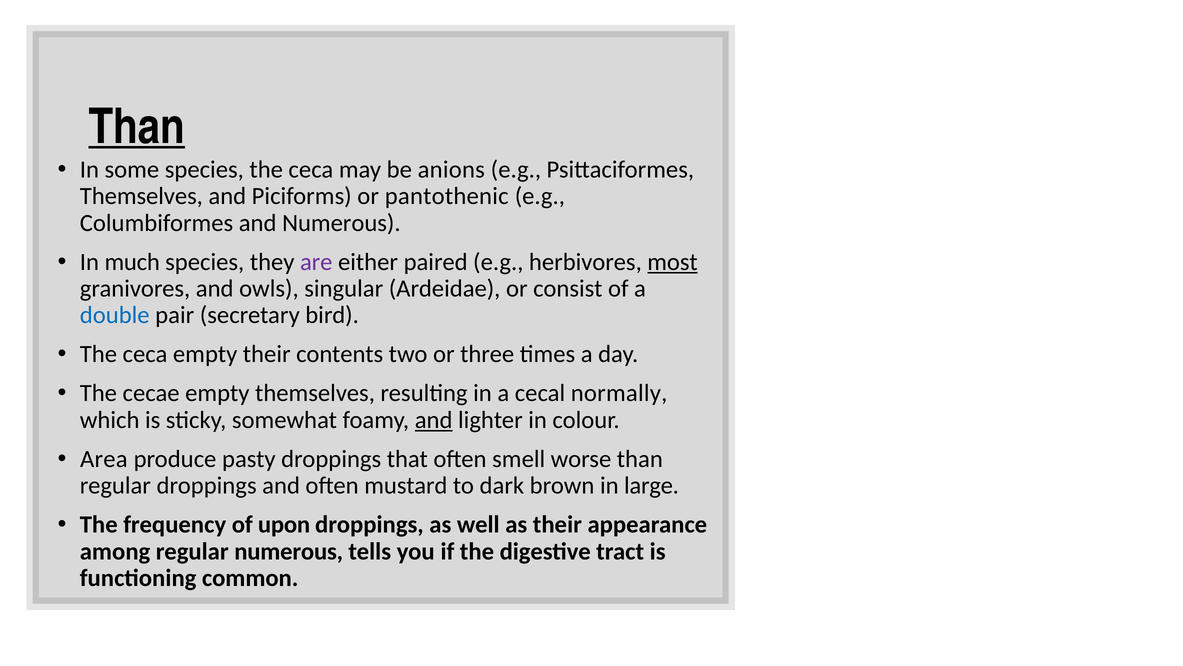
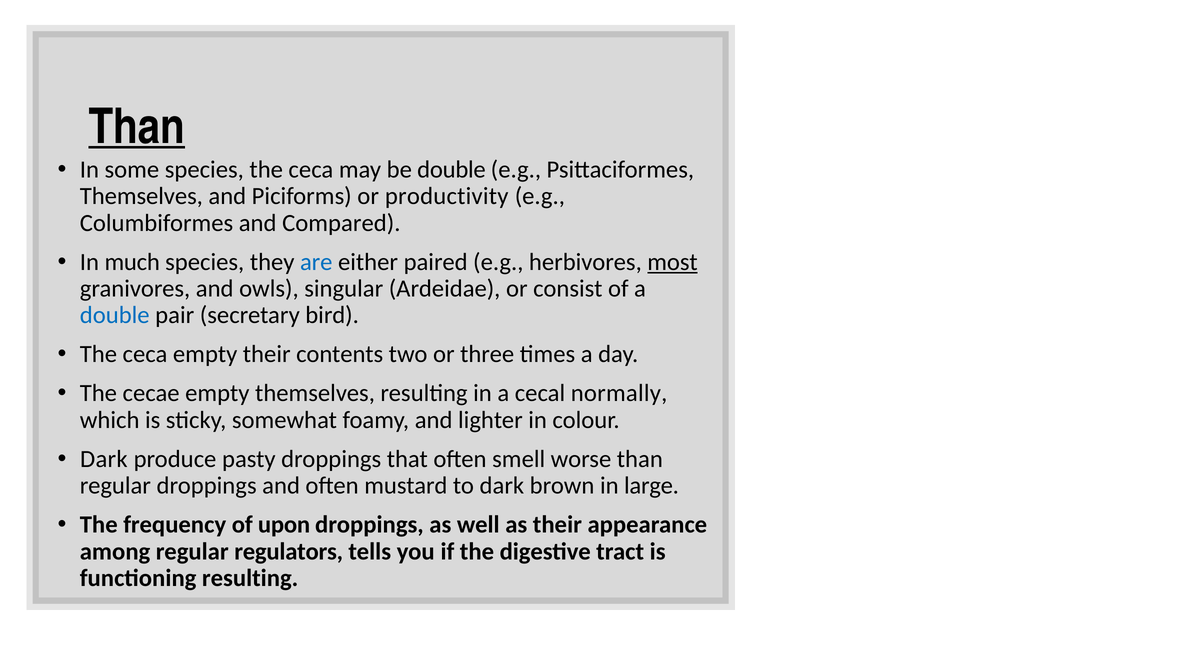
be anions: anions -> double
pantothenic: pantothenic -> productivity
and Numerous: Numerous -> Compared
are colour: purple -> blue
and at (434, 420) underline: present -> none
Area at (104, 459): Area -> Dark
regular numerous: numerous -> regulators
functioning common: common -> resulting
